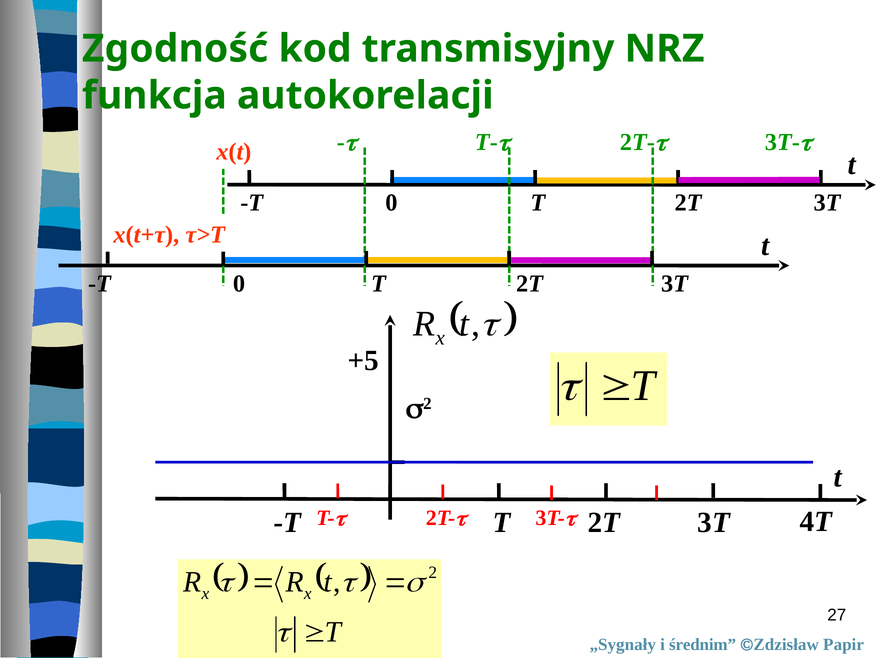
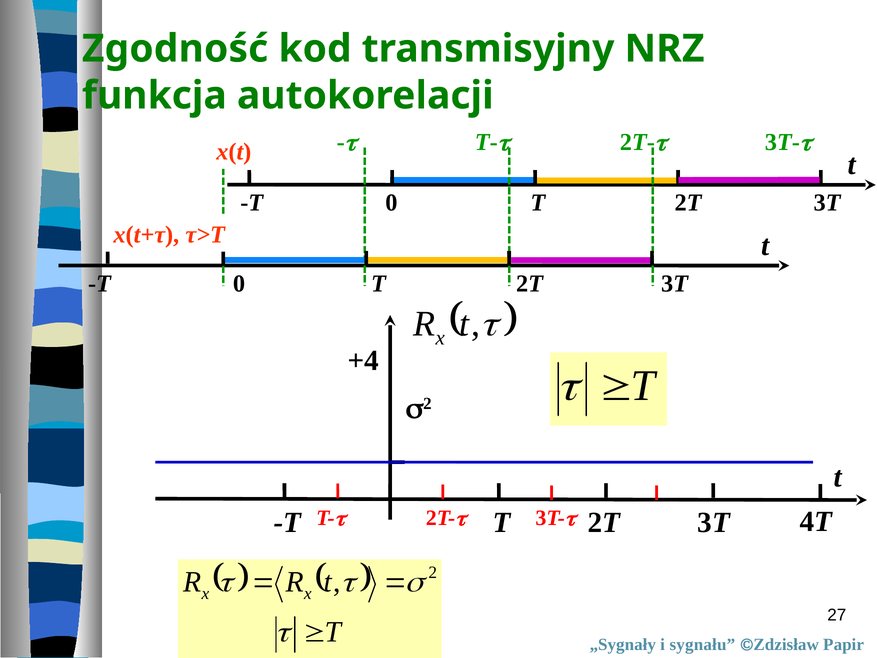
+5: +5 -> +4
średnim: średnim -> sygnału
